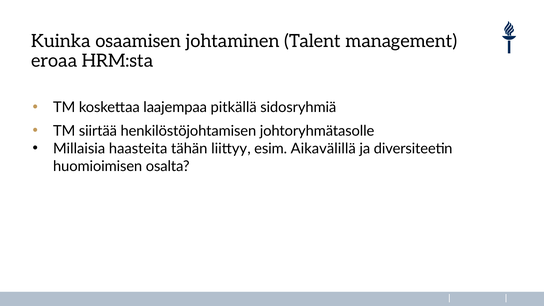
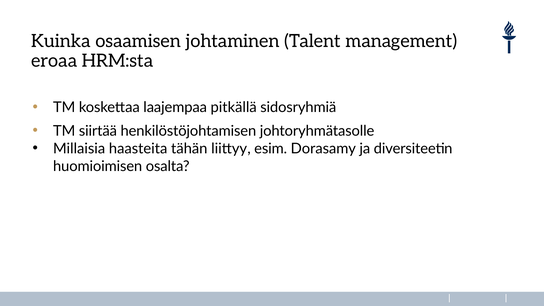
Aikavälillä: Aikavälillä -> Dorasamy
